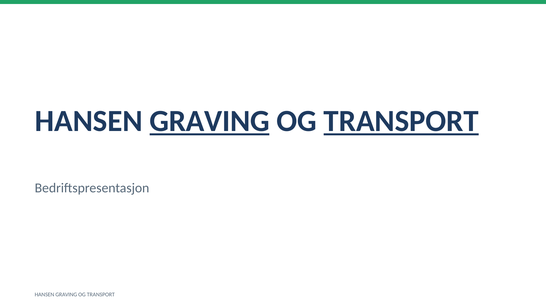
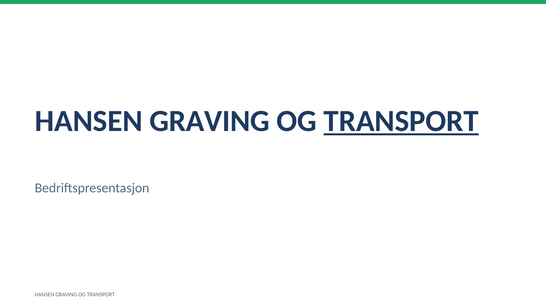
GRAVING at (210, 121) underline: present -> none
